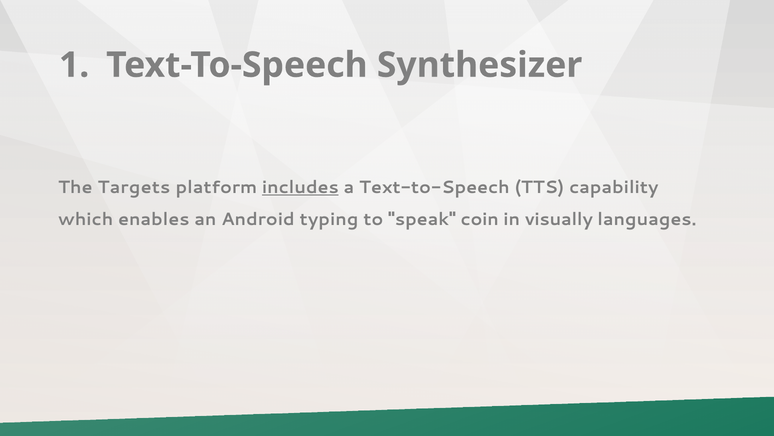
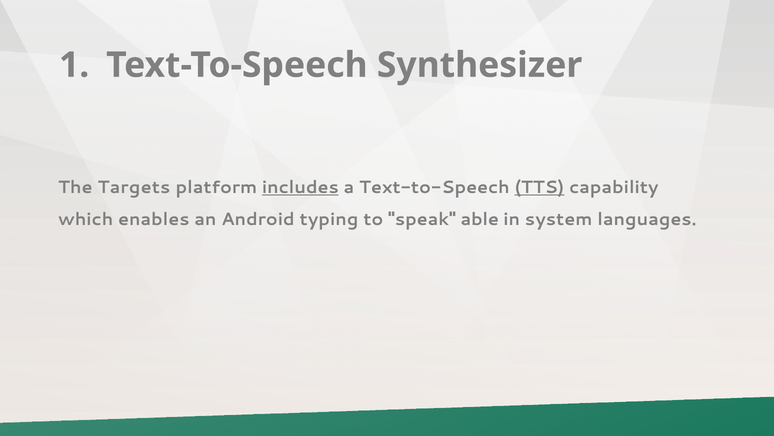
TTS underline: none -> present
coin: coin -> able
visually: visually -> system
